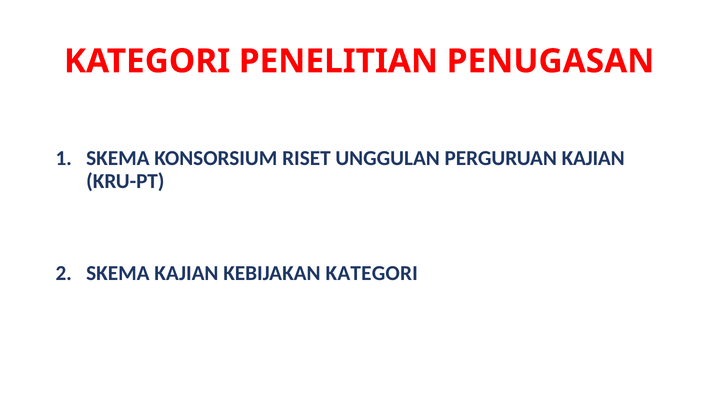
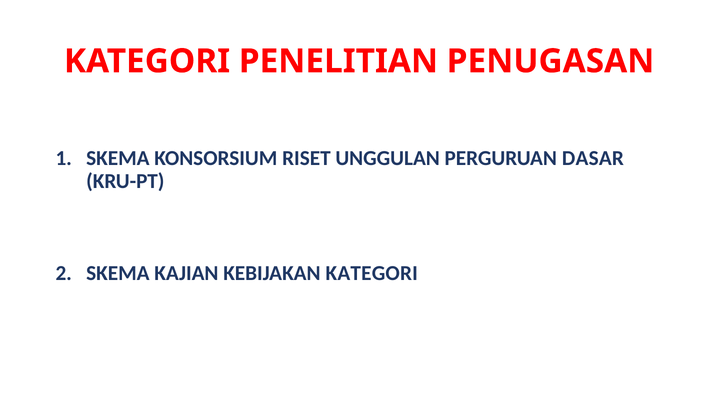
PERGURUAN KAJIAN: KAJIAN -> DASAR
